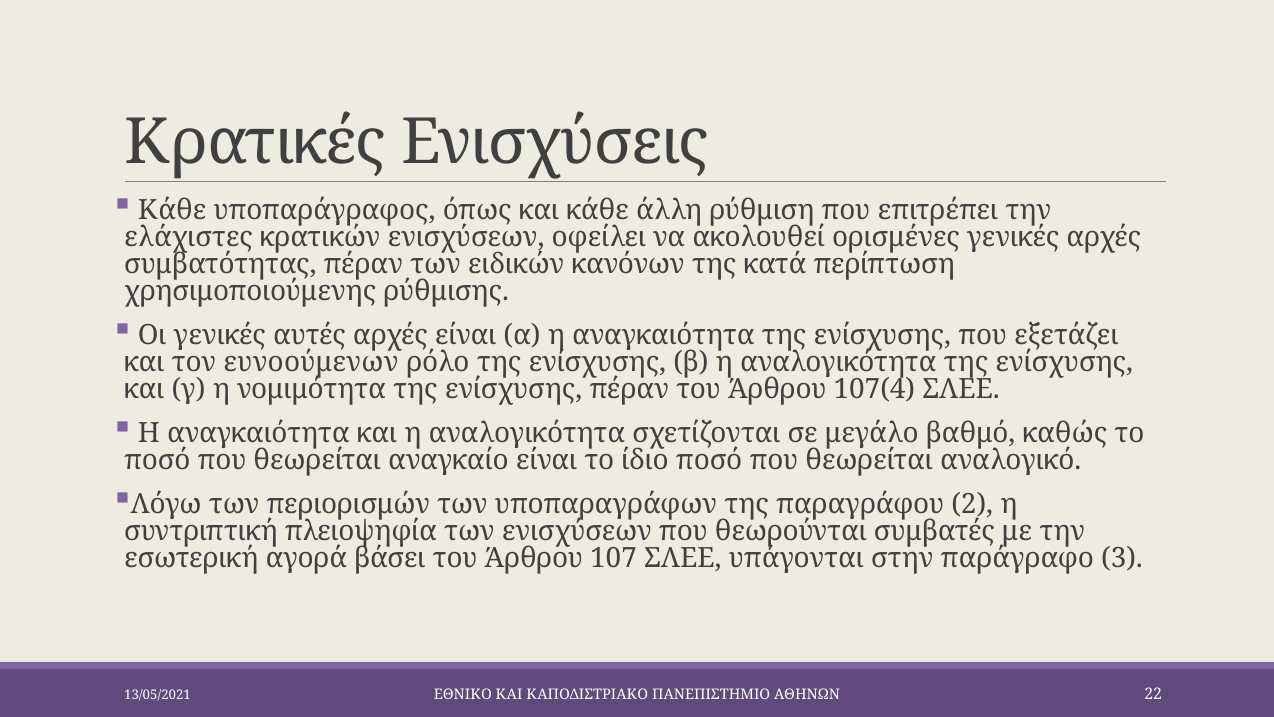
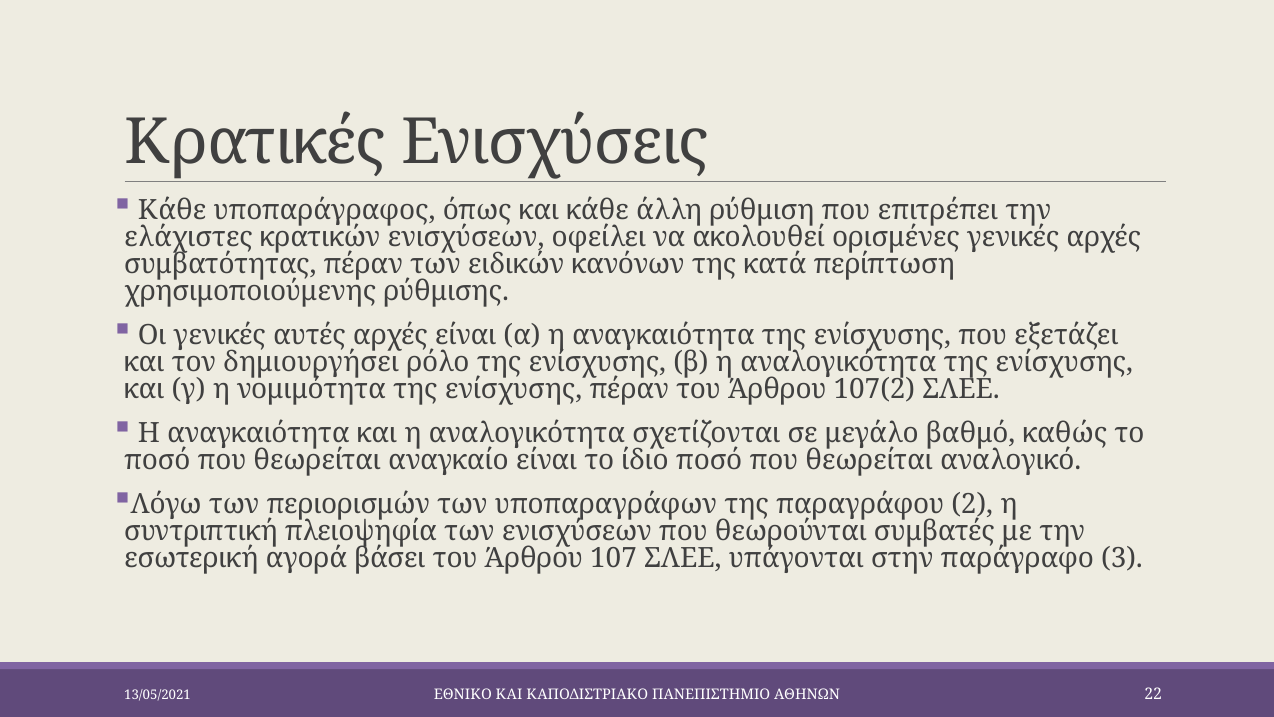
ευνοούμενων: ευνοούμενων -> δημιουργήσει
107(4: 107(4 -> 107(2
